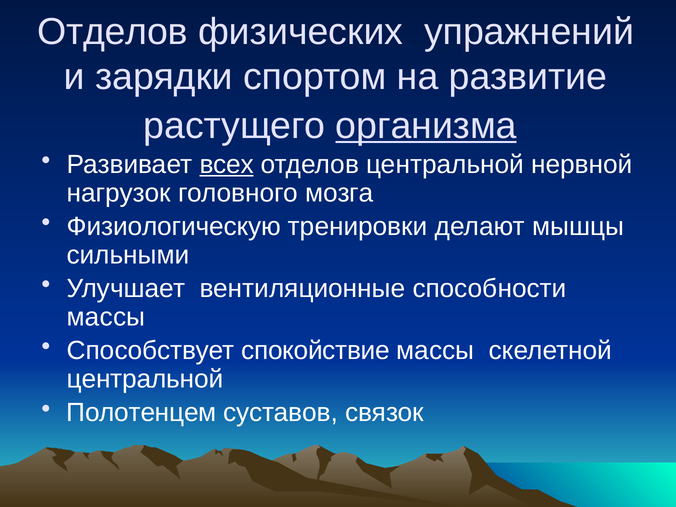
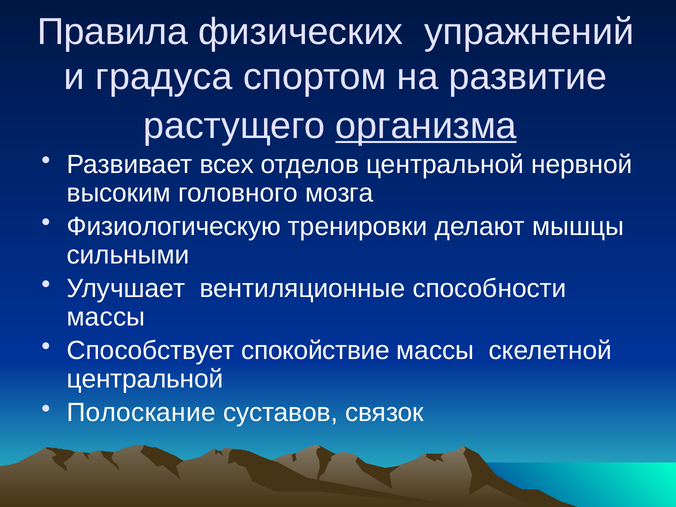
Отделов at (112, 32): Отделов -> Правила
зарядки: зарядки -> градуса
всех underline: present -> none
нагрузок: нагрузок -> высоким
Полотенцем: Полотенцем -> Полоскание
